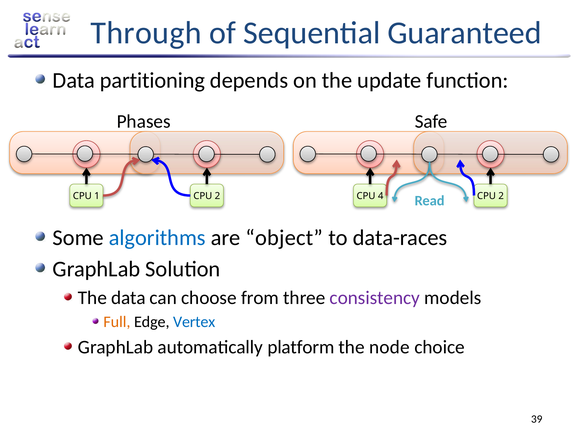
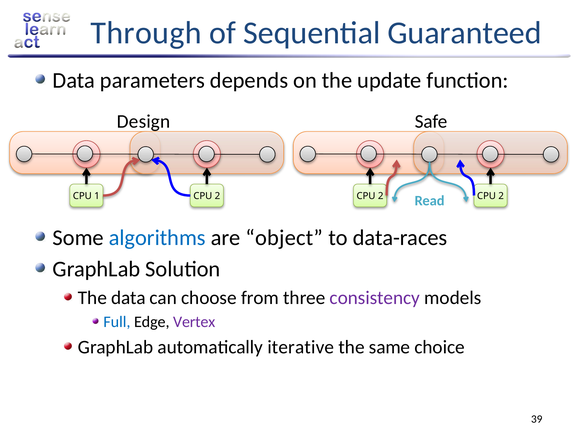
partitioning: partitioning -> parameters
Phases: Phases -> Design
4 at (381, 196): 4 -> 2
Full colour: orange -> blue
Vertex colour: blue -> purple
platform: platform -> iterative
node: node -> same
